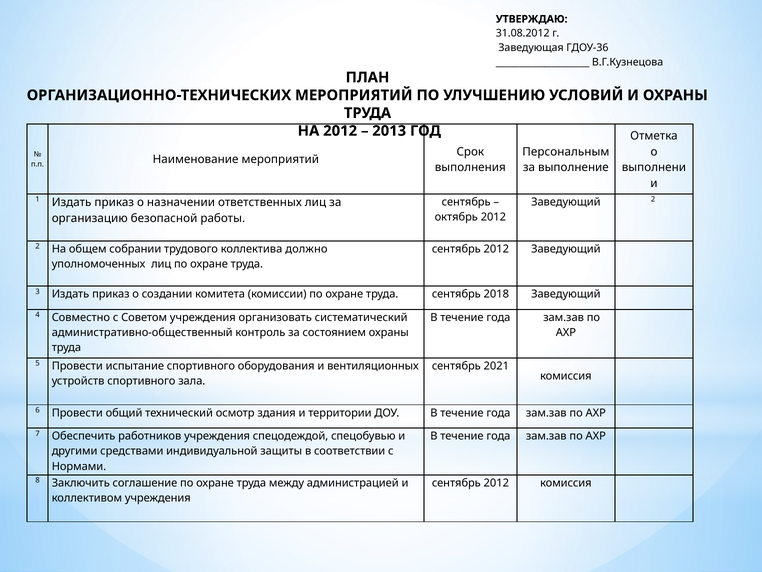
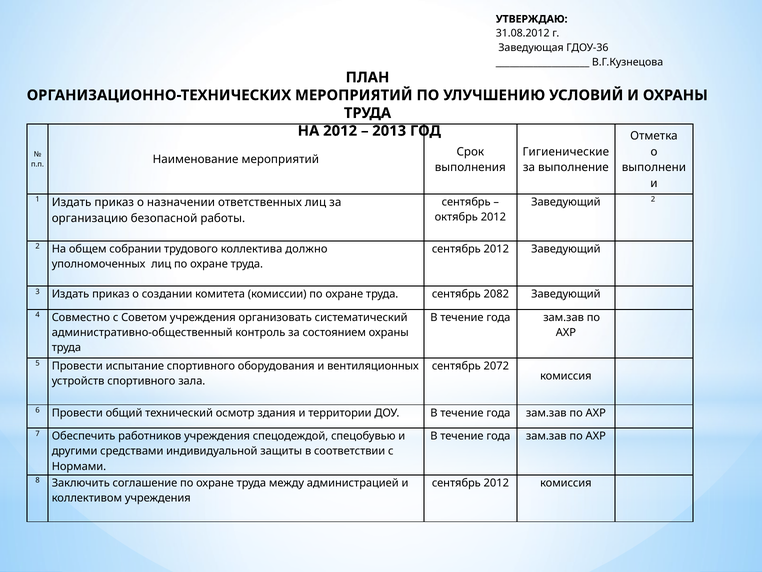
Персональным: Персональным -> Гигиенические
2018: 2018 -> 2082
2021: 2021 -> 2072
